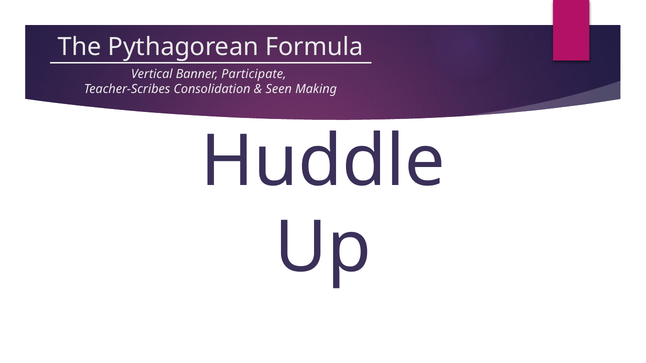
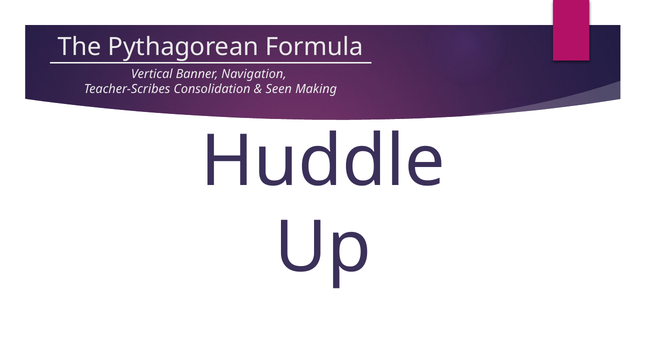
Participate: Participate -> Navigation
